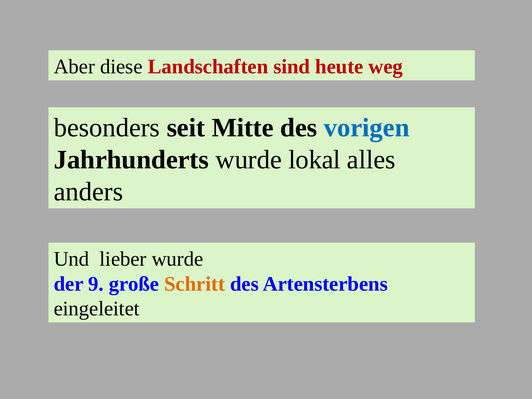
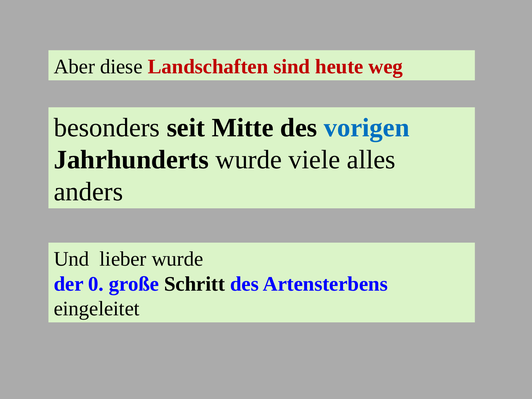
lokal: lokal -> viele
9: 9 -> 0
Schritt colour: orange -> black
